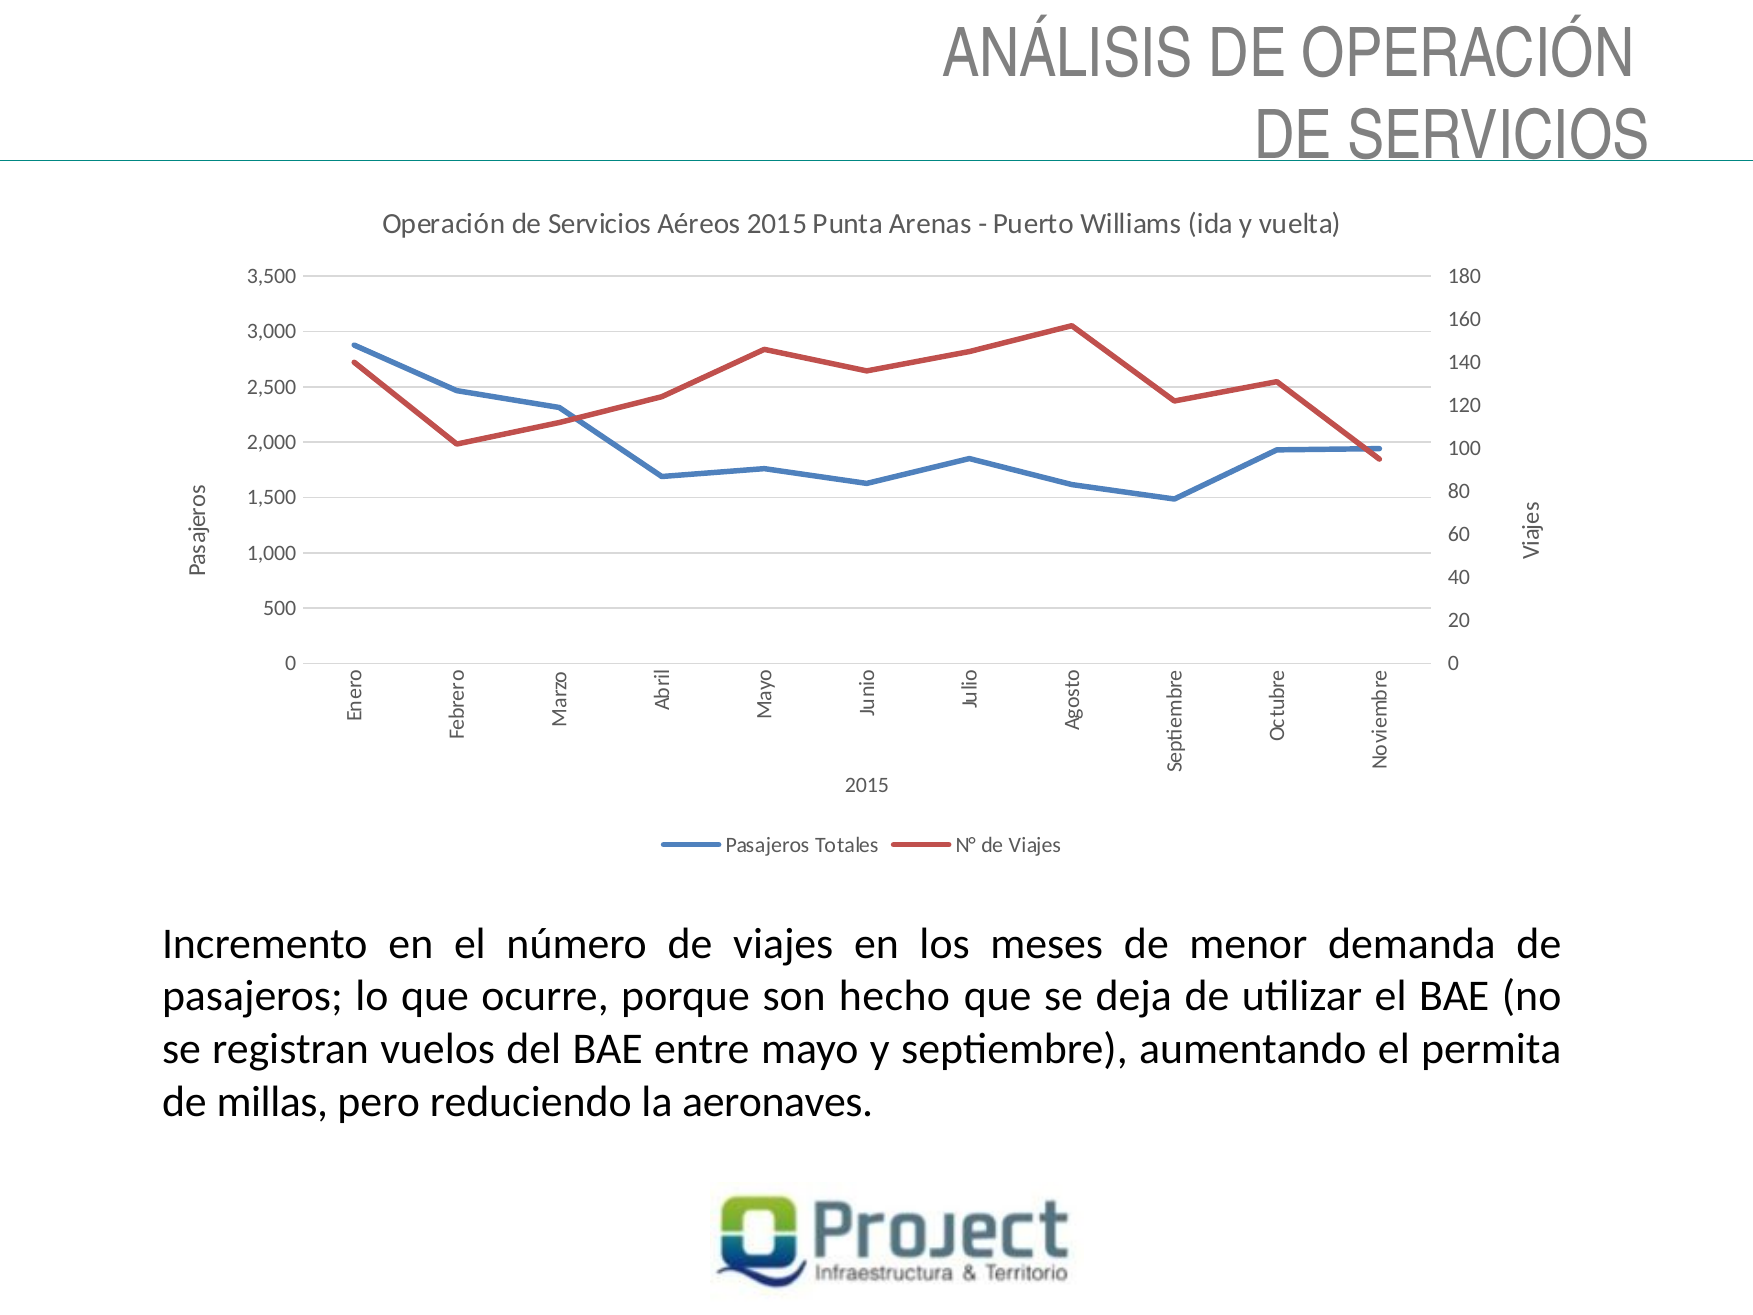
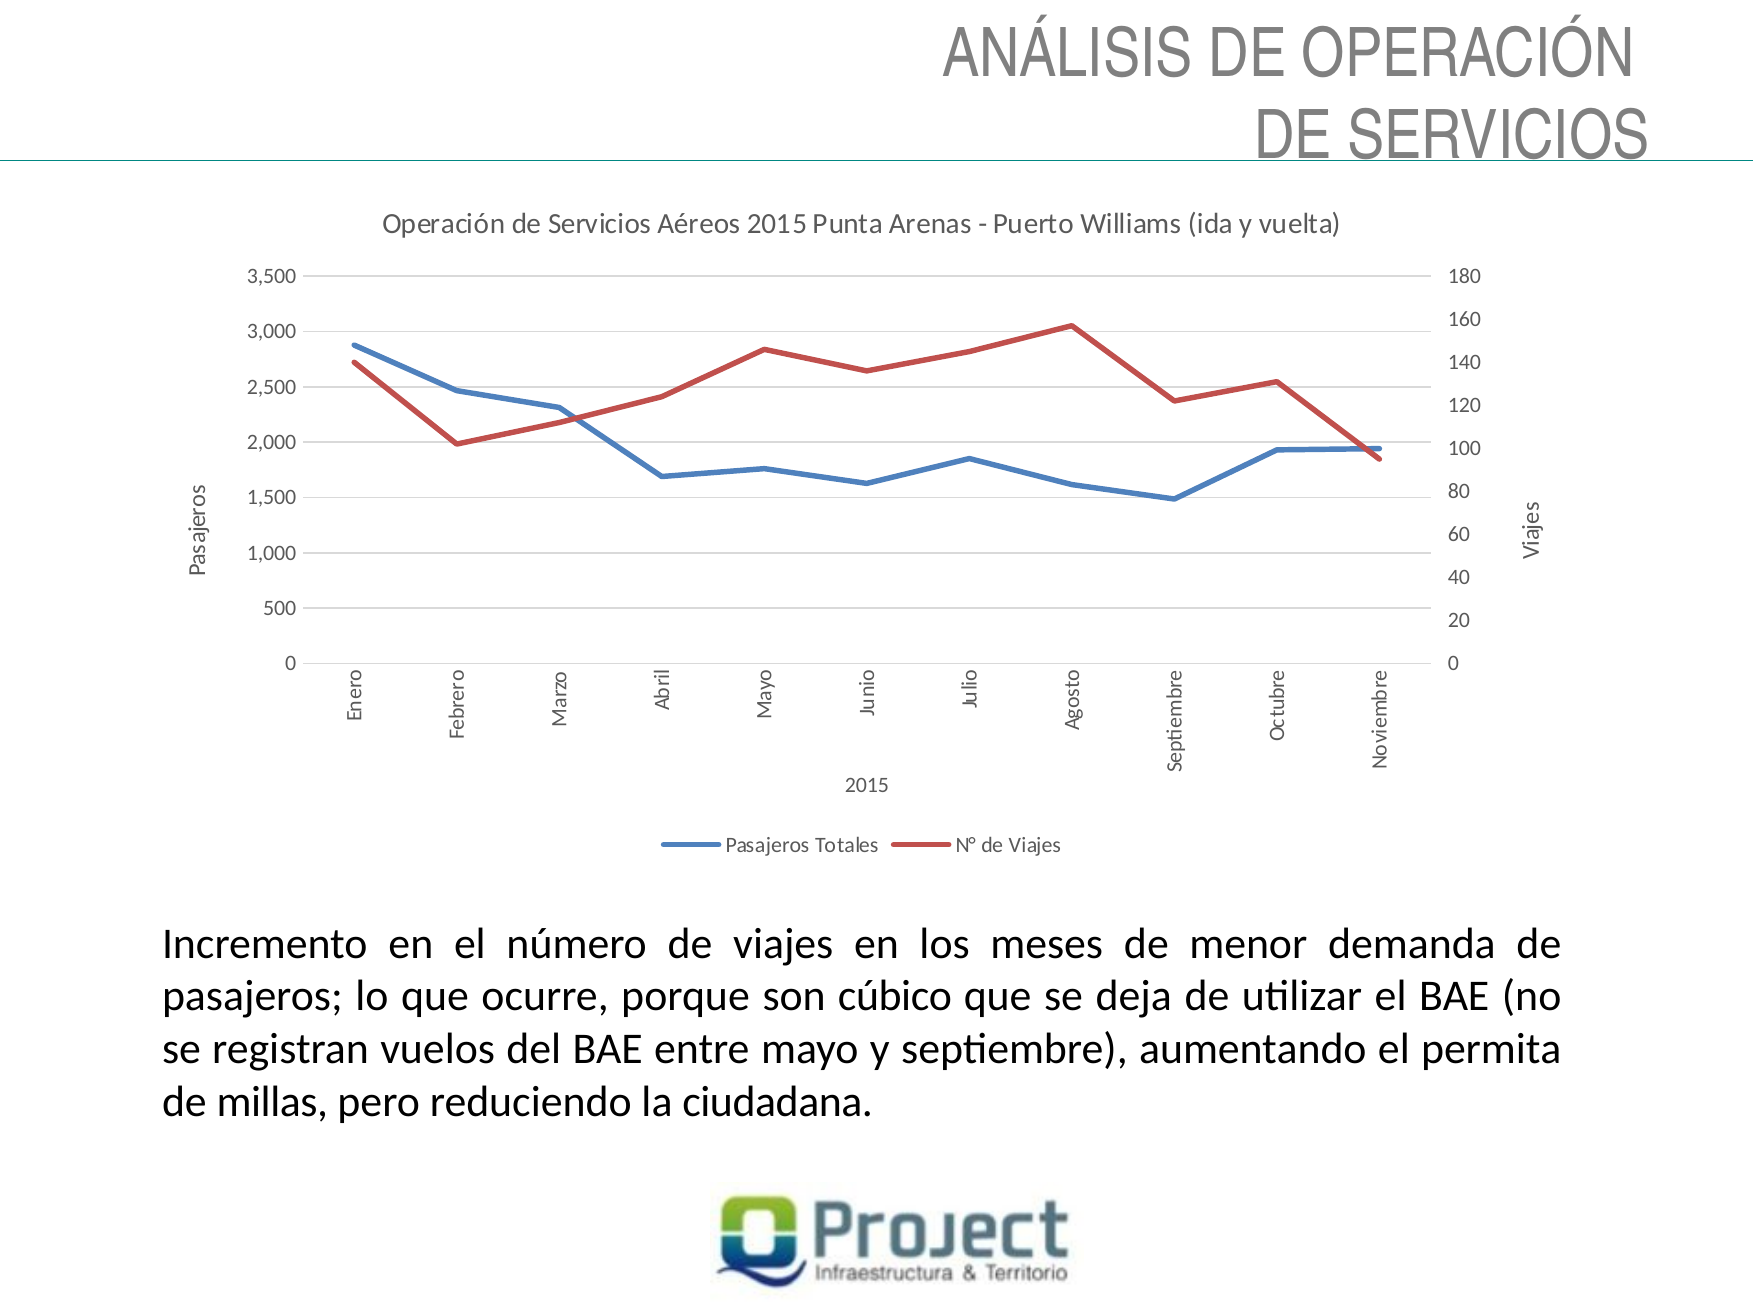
hecho: hecho -> cúbico
aeronaves: aeronaves -> ciudadana
